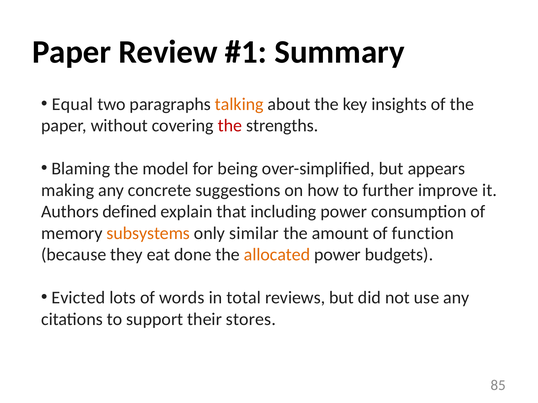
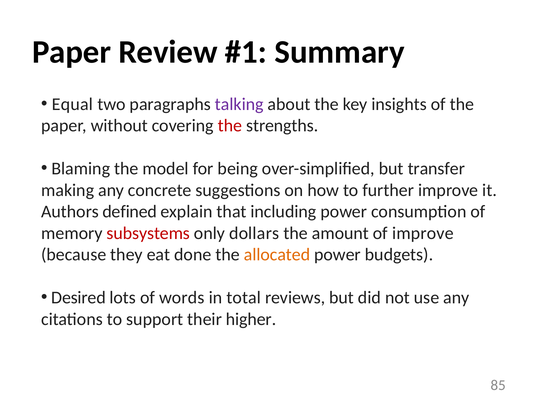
talking colour: orange -> purple
appears: appears -> transfer
subsystems colour: orange -> red
similar: similar -> dollars
of function: function -> improve
Evicted: Evicted -> Desired
stores: stores -> higher
